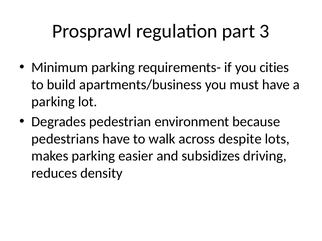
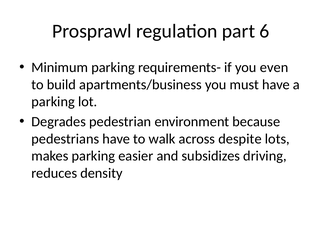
3: 3 -> 6
cities: cities -> even
